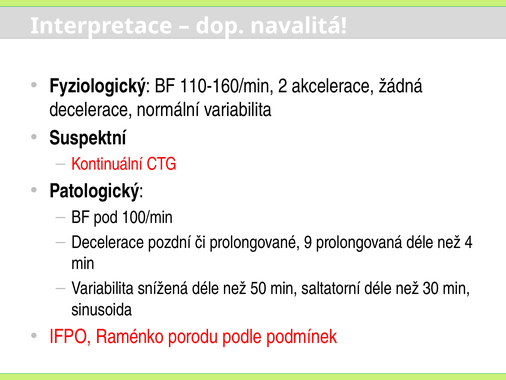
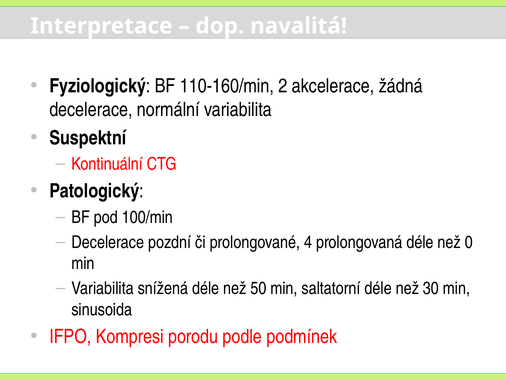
9: 9 -> 4
4: 4 -> 0
Raménko: Raménko -> Kompresi
